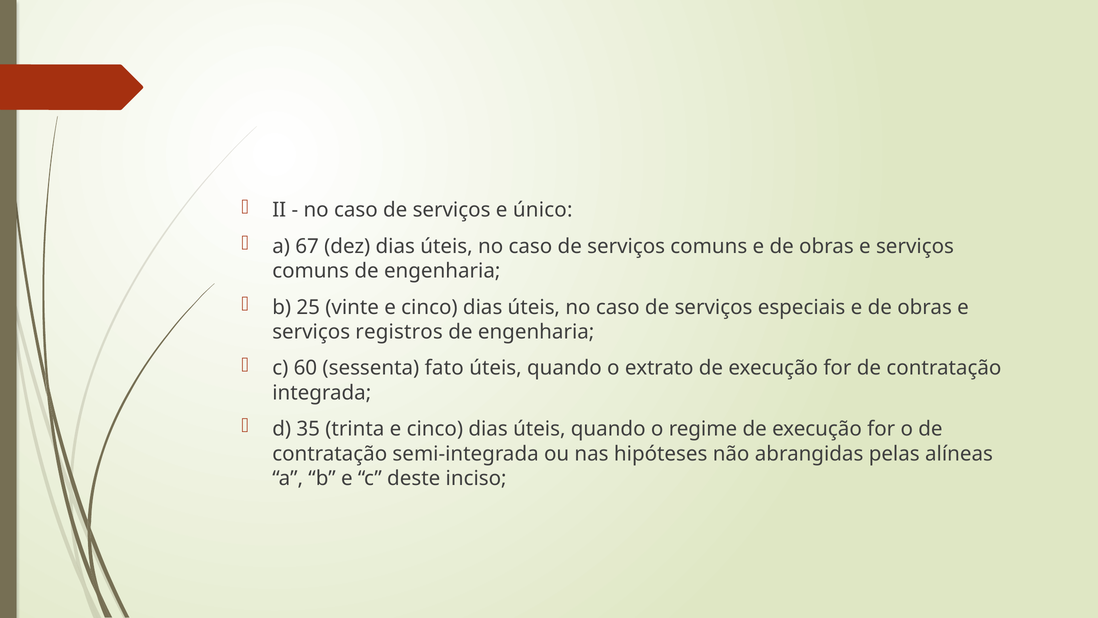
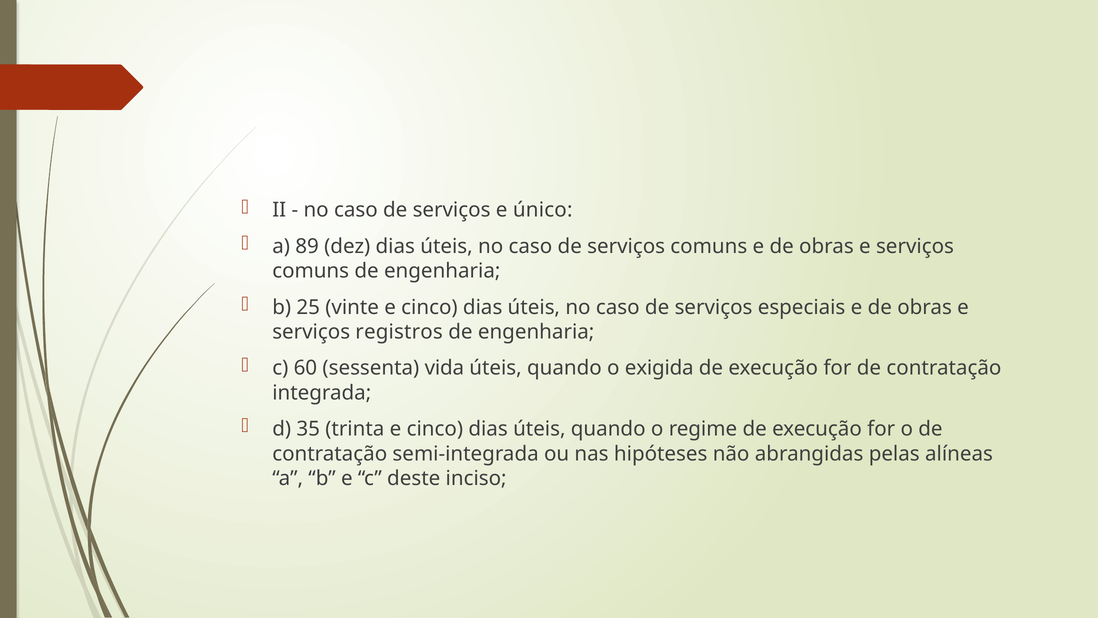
67: 67 -> 89
fato: fato -> vida
extrato: extrato -> exigida
